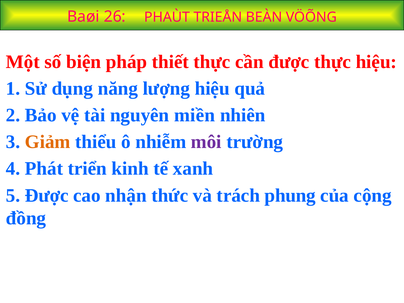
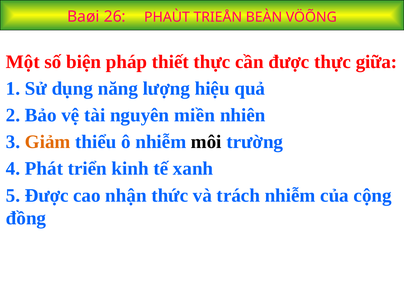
thực hiệu: hiệu -> giữa
môi colour: purple -> black
trách phung: phung -> nhiễm
